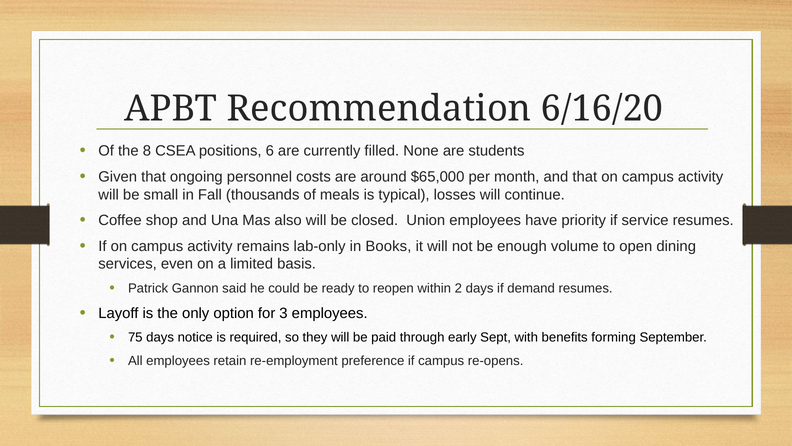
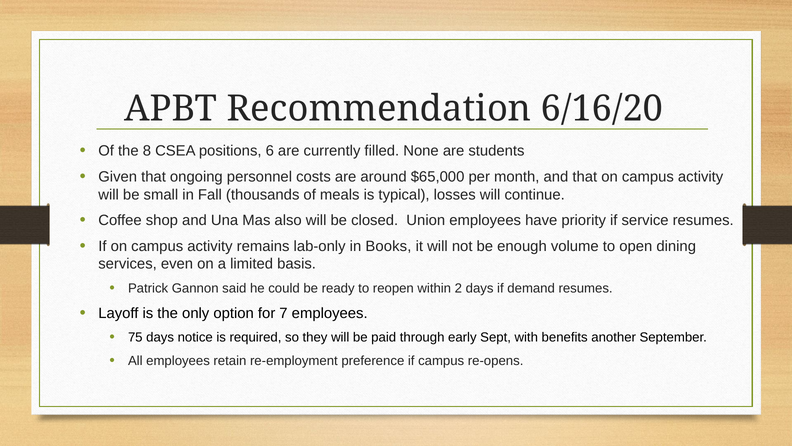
3: 3 -> 7
forming: forming -> another
